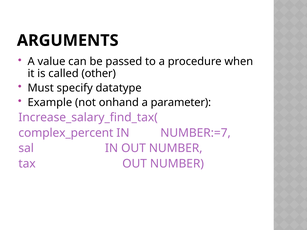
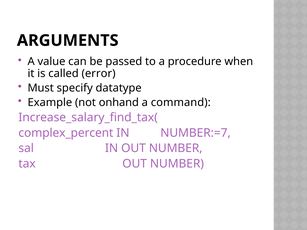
other: other -> error
parameter: parameter -> command
